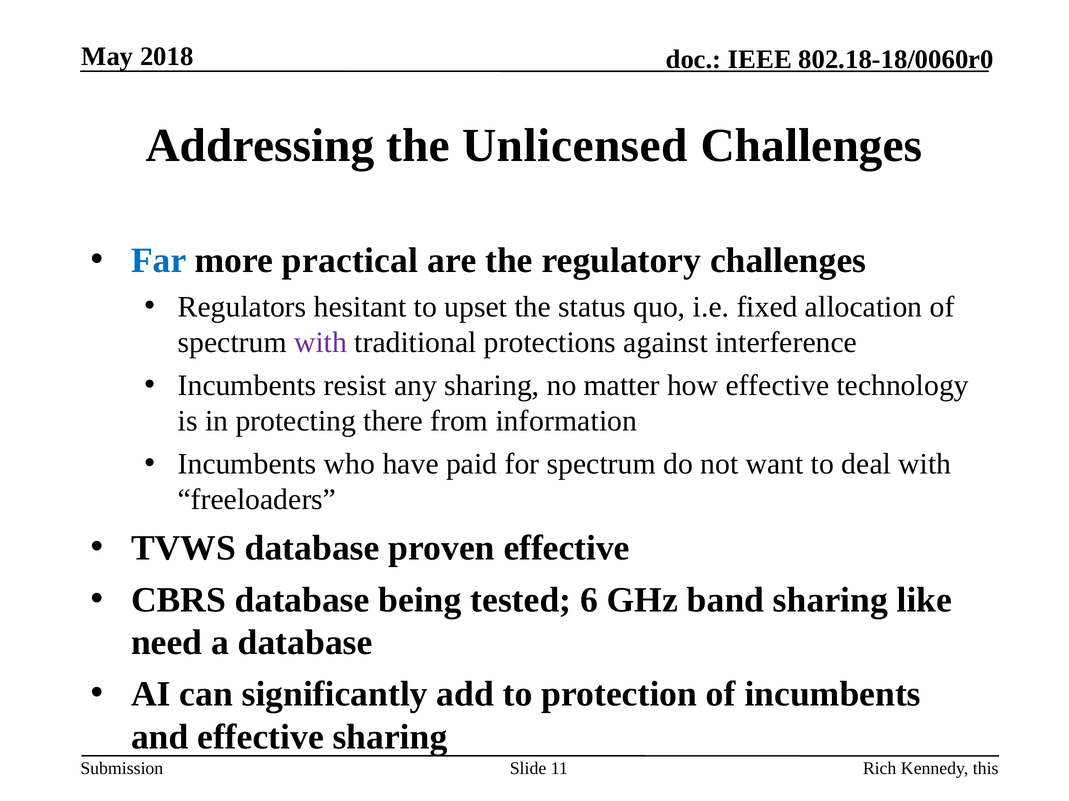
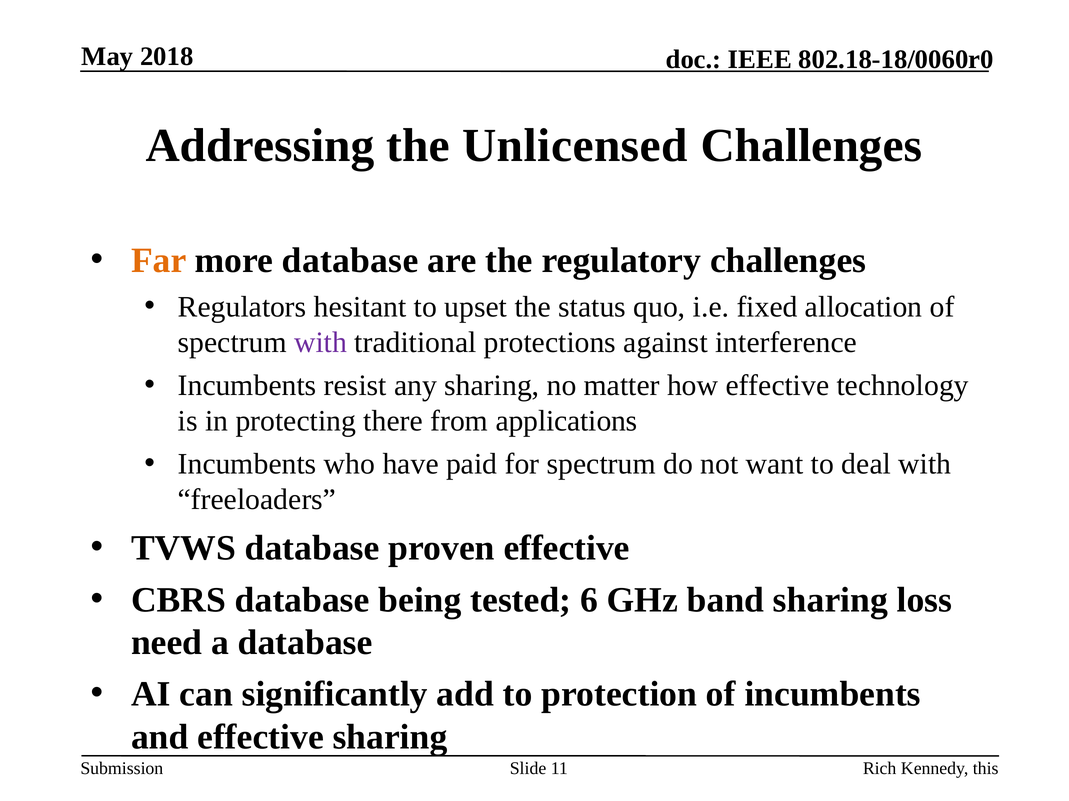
Far colour: blue -> orange
more practical: practical -> database
information: information -> applications
like: like -> loss
